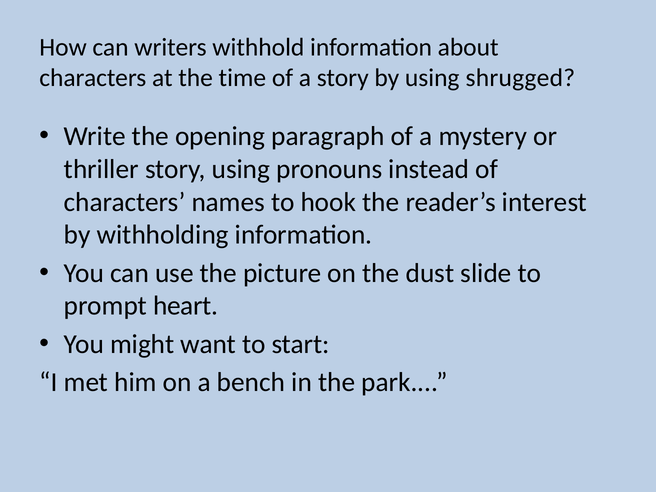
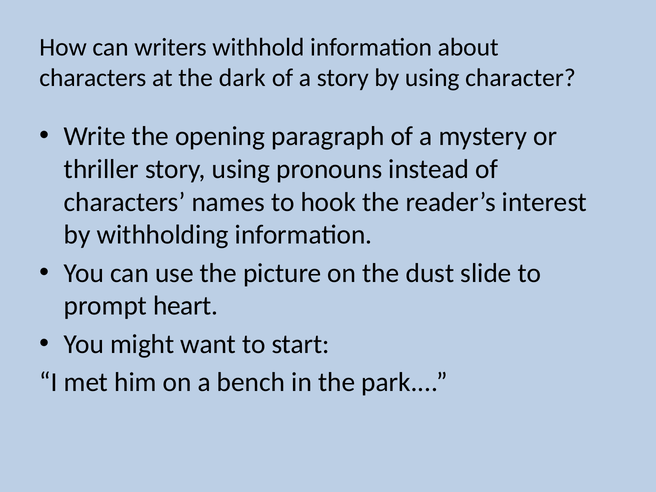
time: time -> dark
shrugged: shrugged -> character
